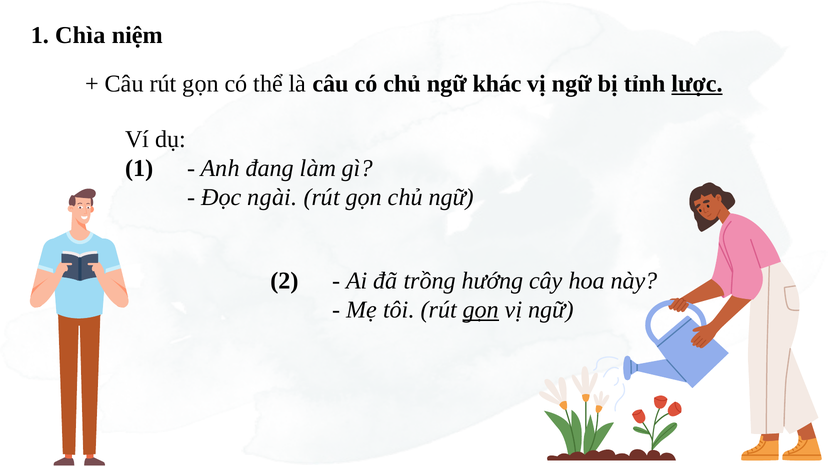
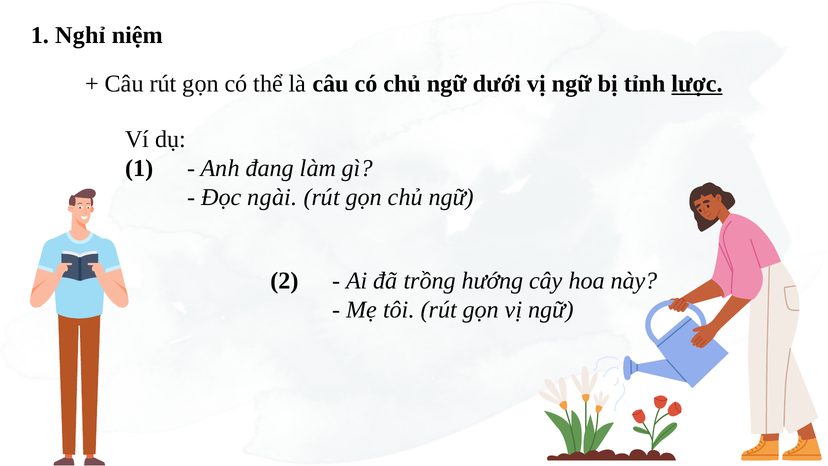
Chìa: Chìa -> Nghỉ
khác: khác -> dưới
gọn at (481, 310) underline: present -> none
